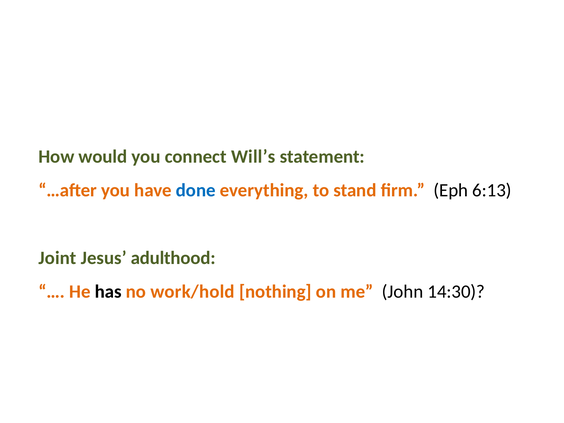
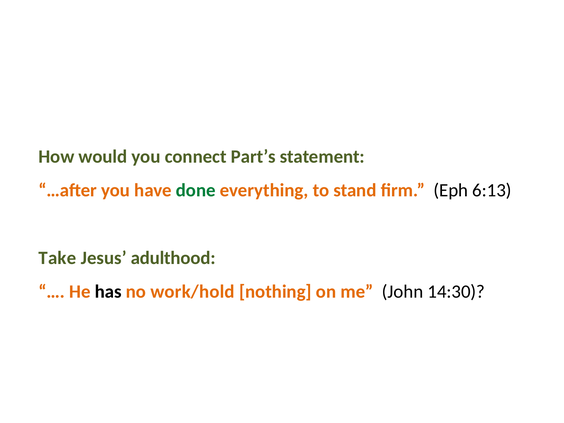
Will’s: Will’s -> Part’s
done colour: blue -> green
Joint: Joint -> Take
